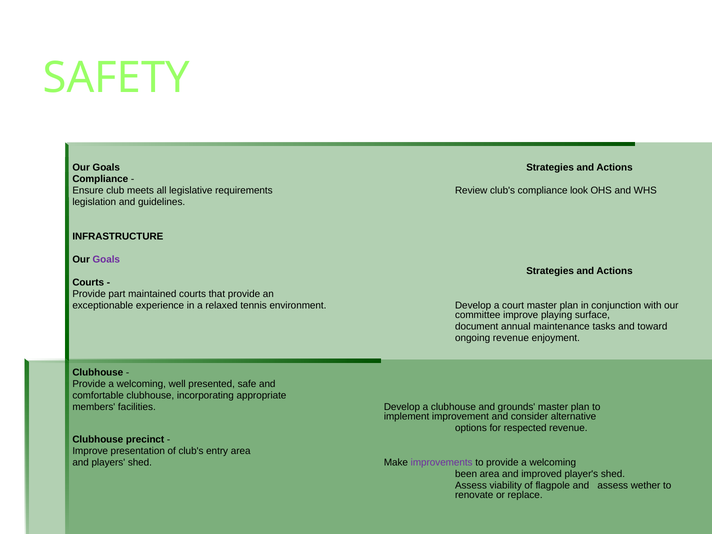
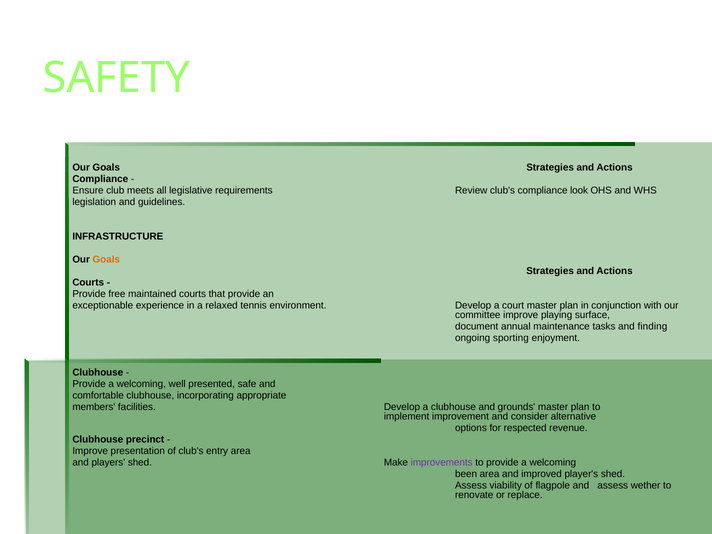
Goals at (106, 260) colour: purple -> orange
part: part -> free
toward: toward -> finding
ongoing revenue: revenue -> sporting
